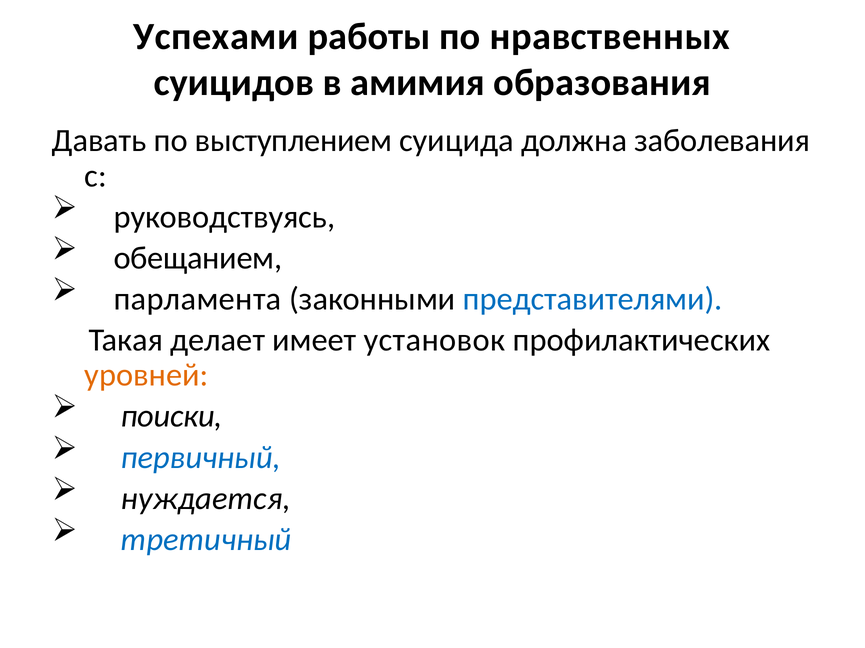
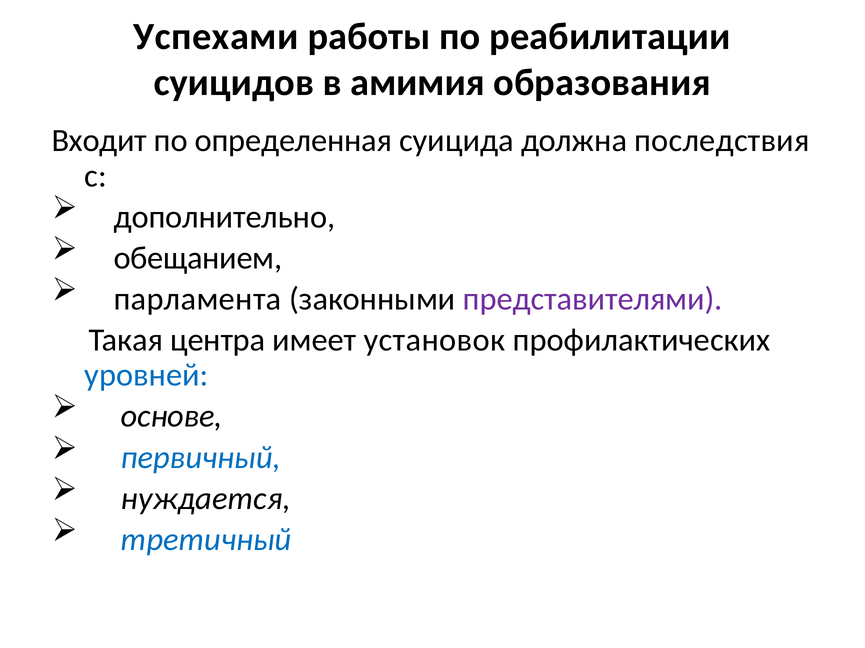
нравственных: нравственных -> реабилитации
Давать: Давать -> Входит
выступлением: выступлением -> определенная
заболевания: заболевания -> последствия
руководствуясь: руководствуясь -> дополнительно
представителями colour: blue -> purple
делает: делает -> центра
уровней colour: orange -> blue
поиски: поиски -> основе
